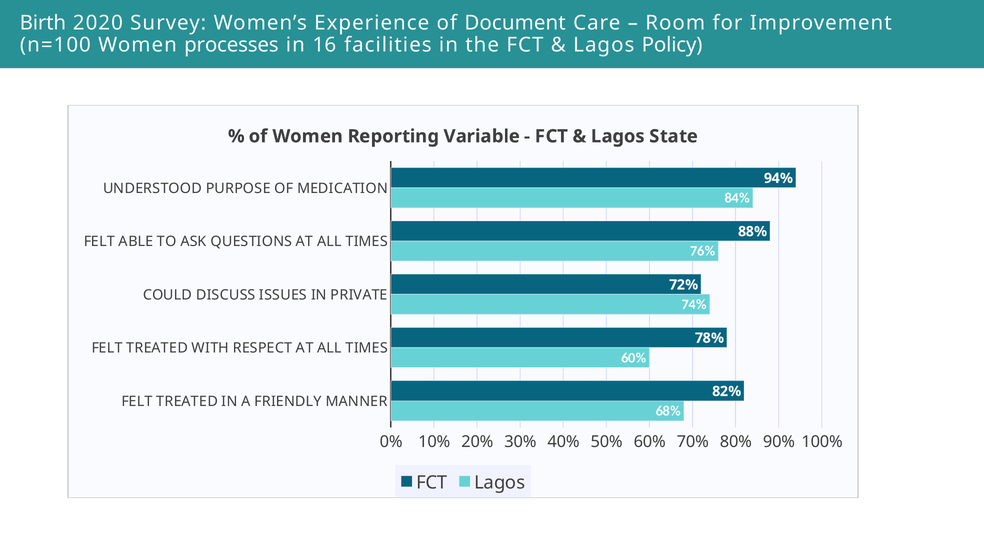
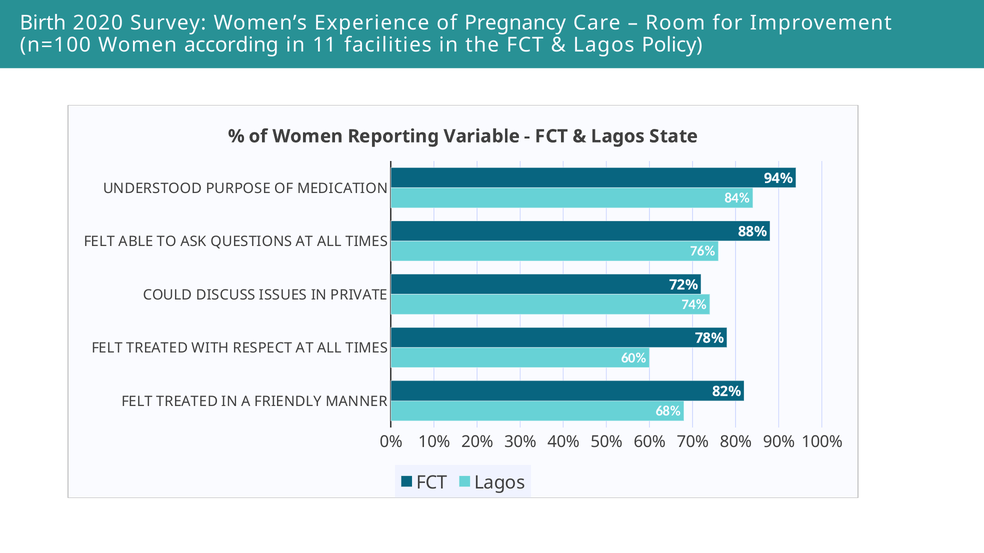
Document: Document -> Pregnancy
processes: processes -> according
16: 16 -> 11
